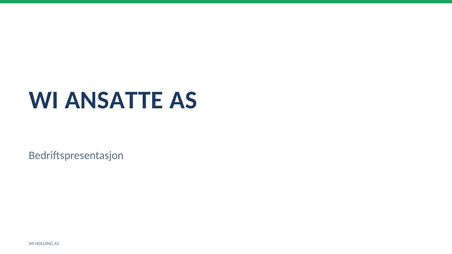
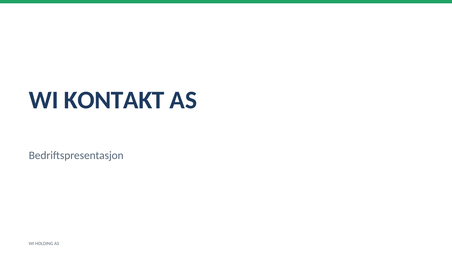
ANSATTE: ANSATTE -> KONTAKT
